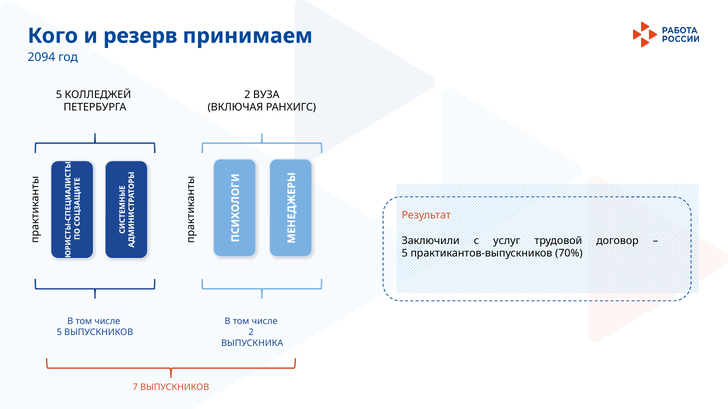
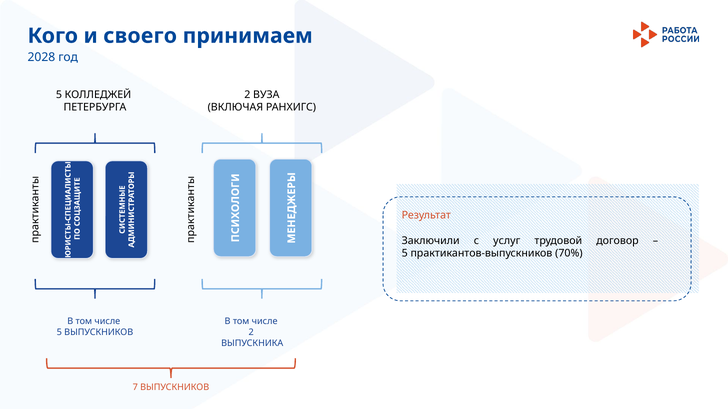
резерв: резерв -> своего
2094: 2094 -> 2028
